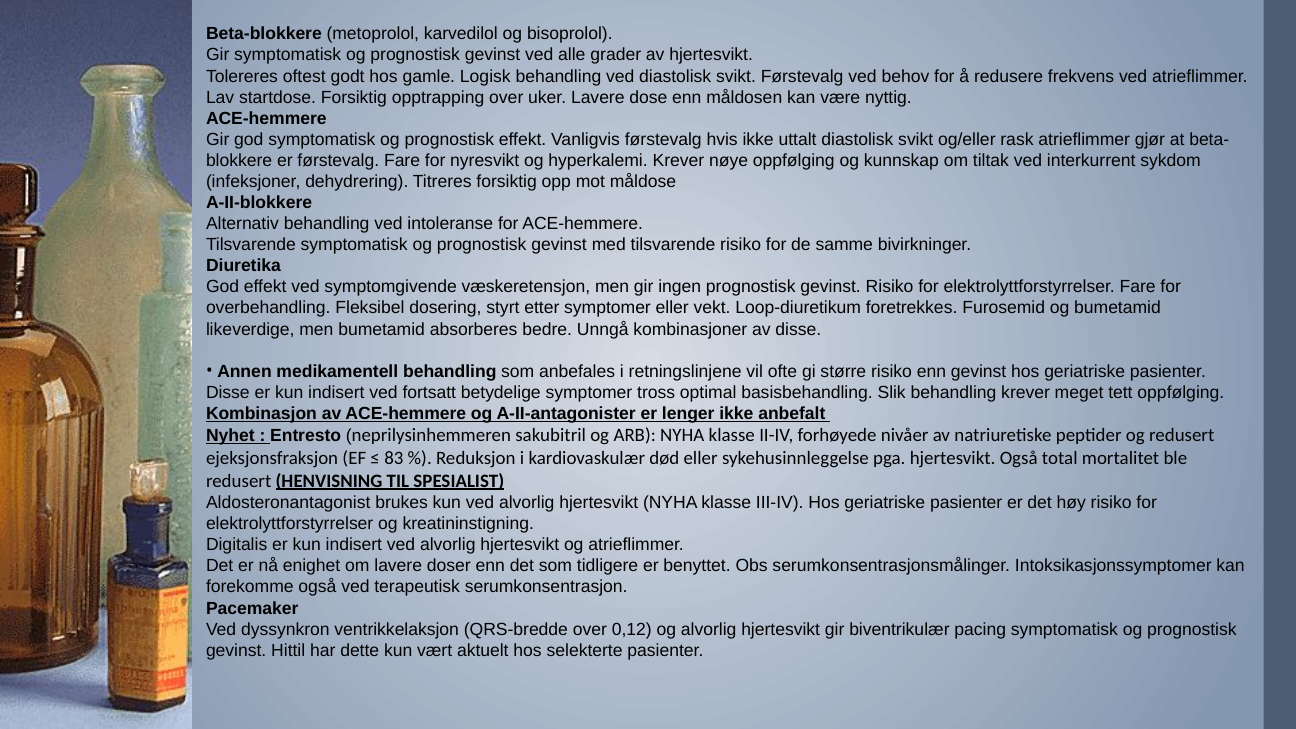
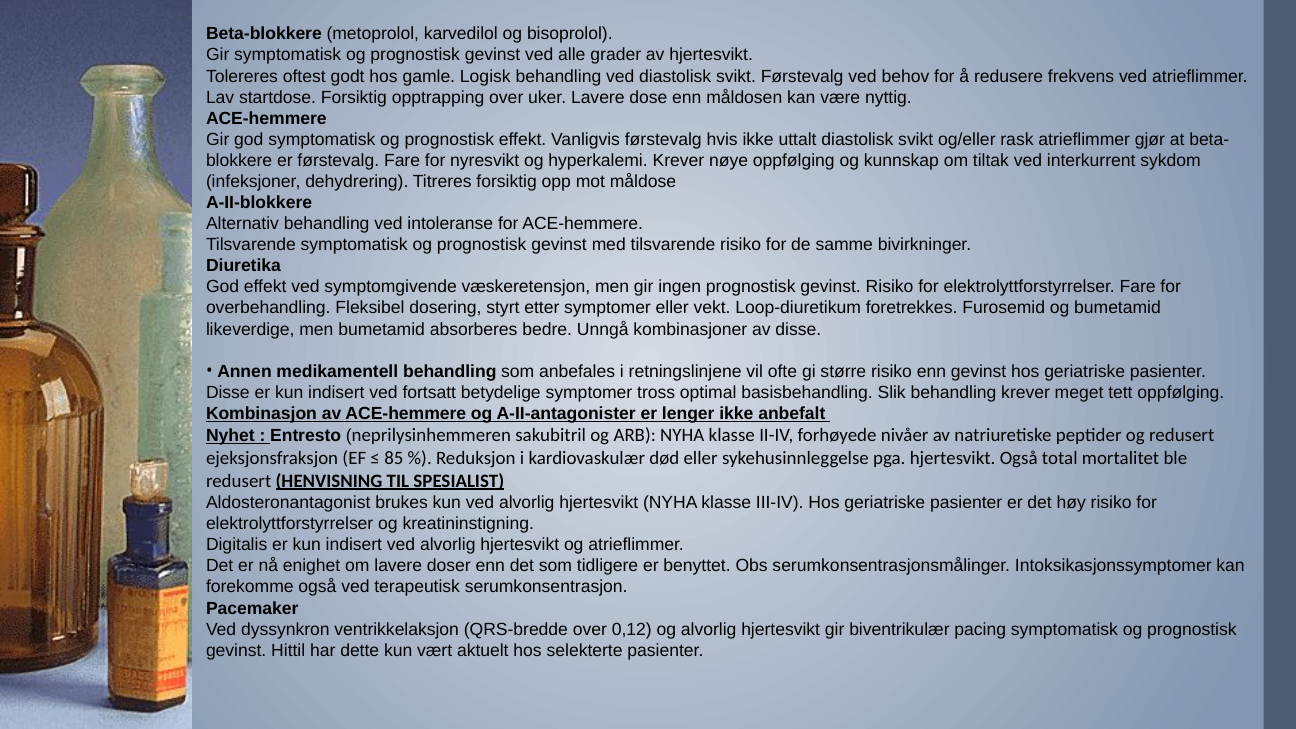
83: 83 -> 85
